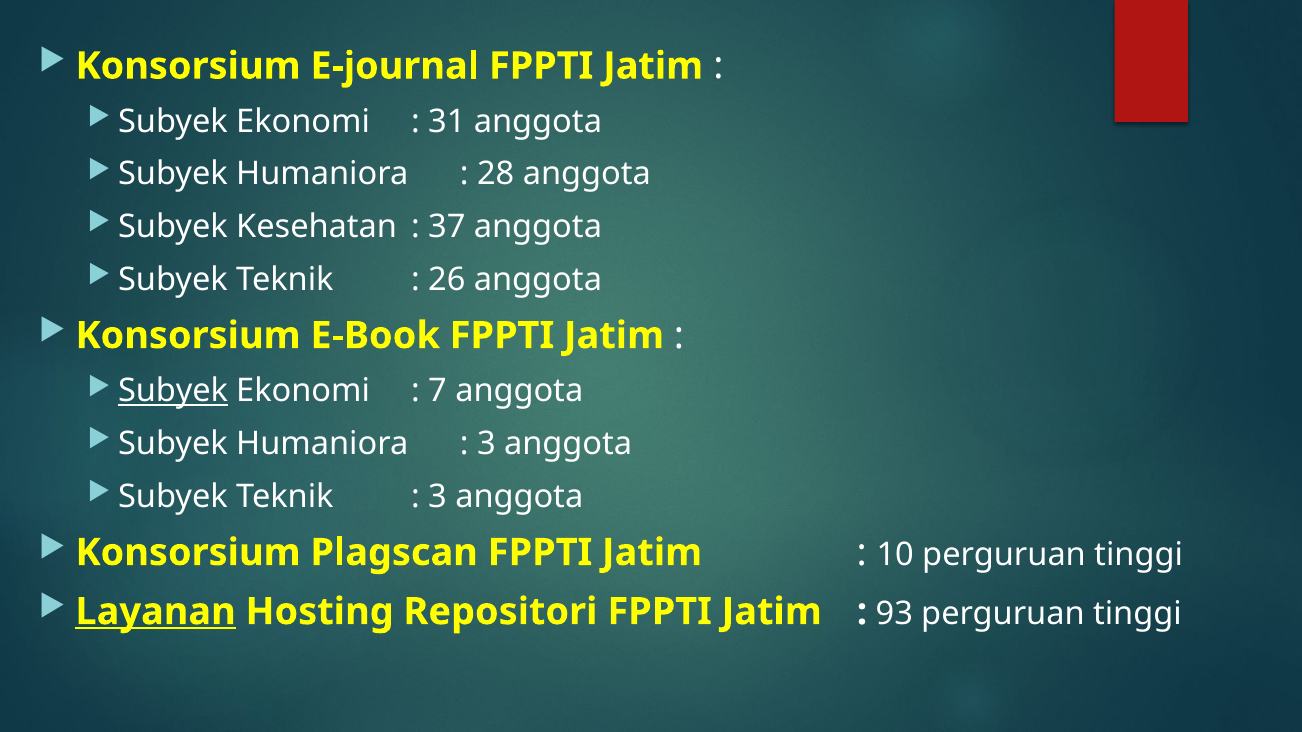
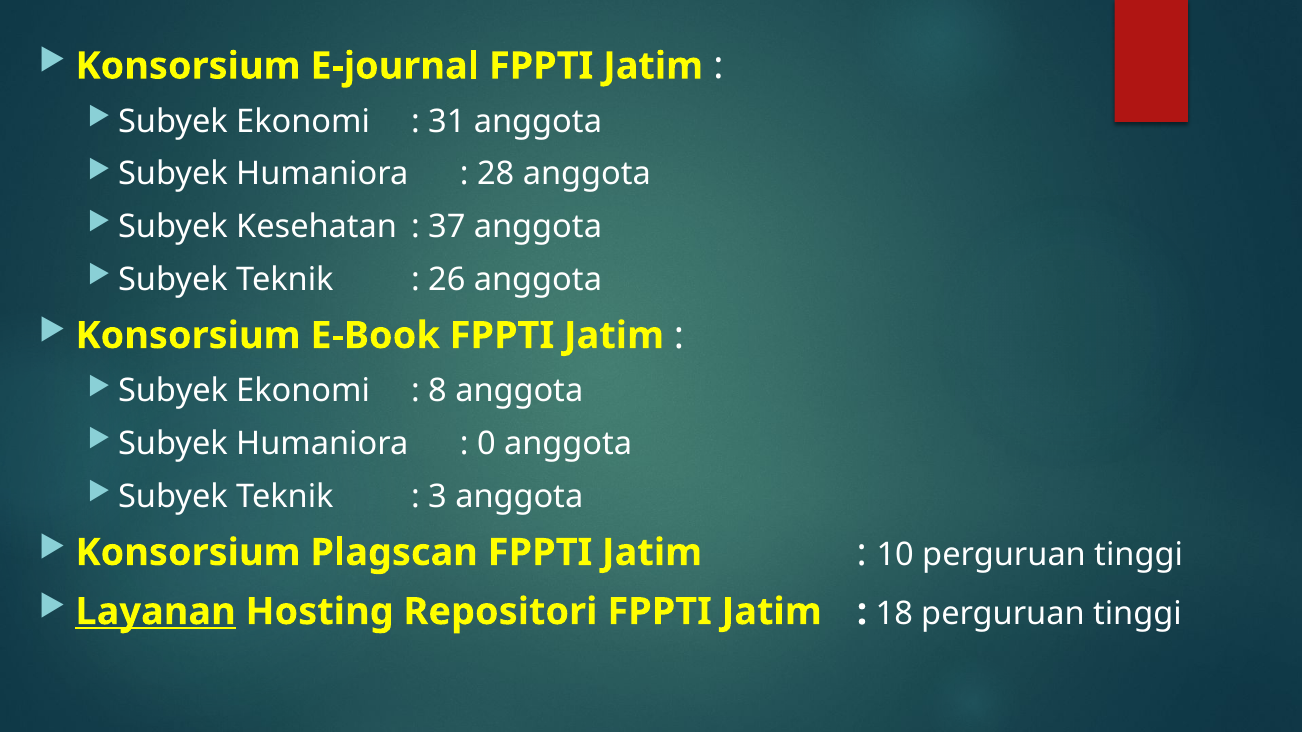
Subyek at (173, 391) underline: present -> none
7: 7 -> 8
3 at (486, 444): 3 -> 0
93: 93 -> 18
